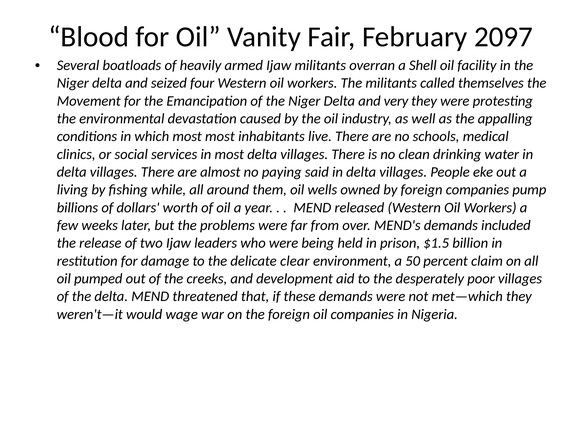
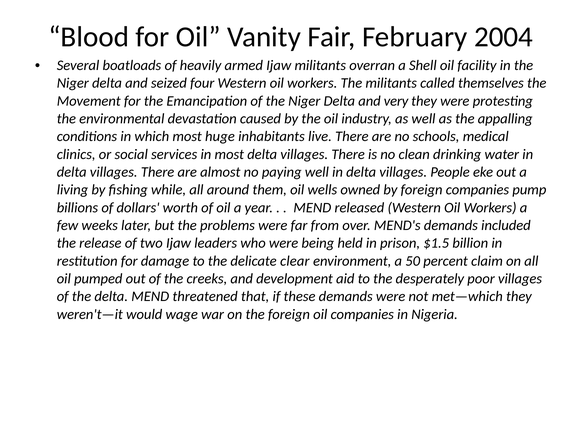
2097: 2097 -> 2004
most most: most -> huge
paying said: said -> well
